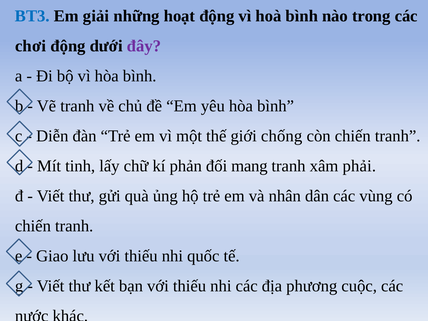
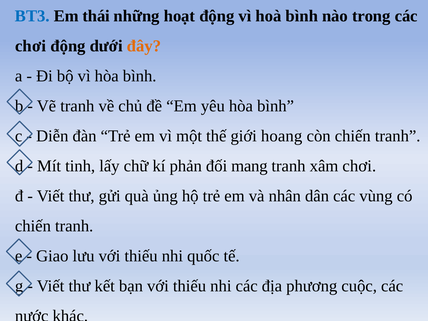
giải: giải -> thái
đây colour: purple -> orange
chống: chống -> hoang
xâm phải: phải -> chơi
